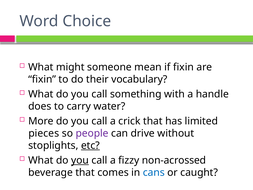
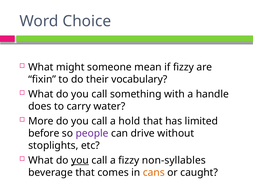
if fixin: fixin -> fizzy
crick: crick -> hold
pieces: pieces -> before
etc underline: present -> none
non-acrossed: non-acrossed -> non-syllables
cans colour: blue -> orange
